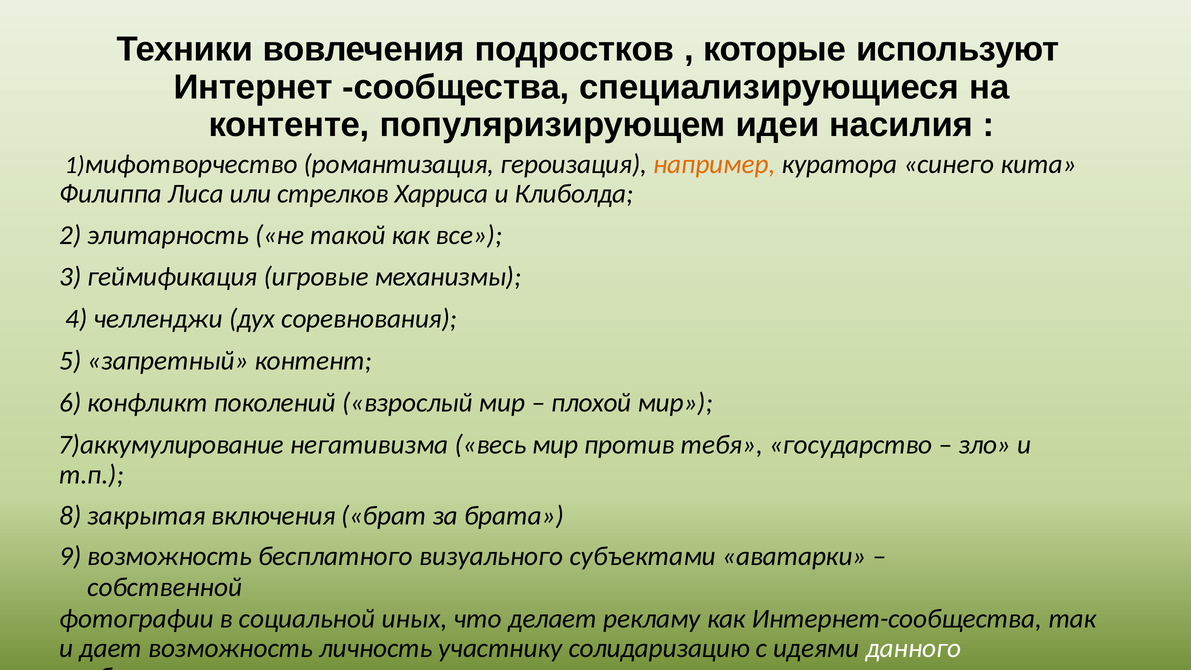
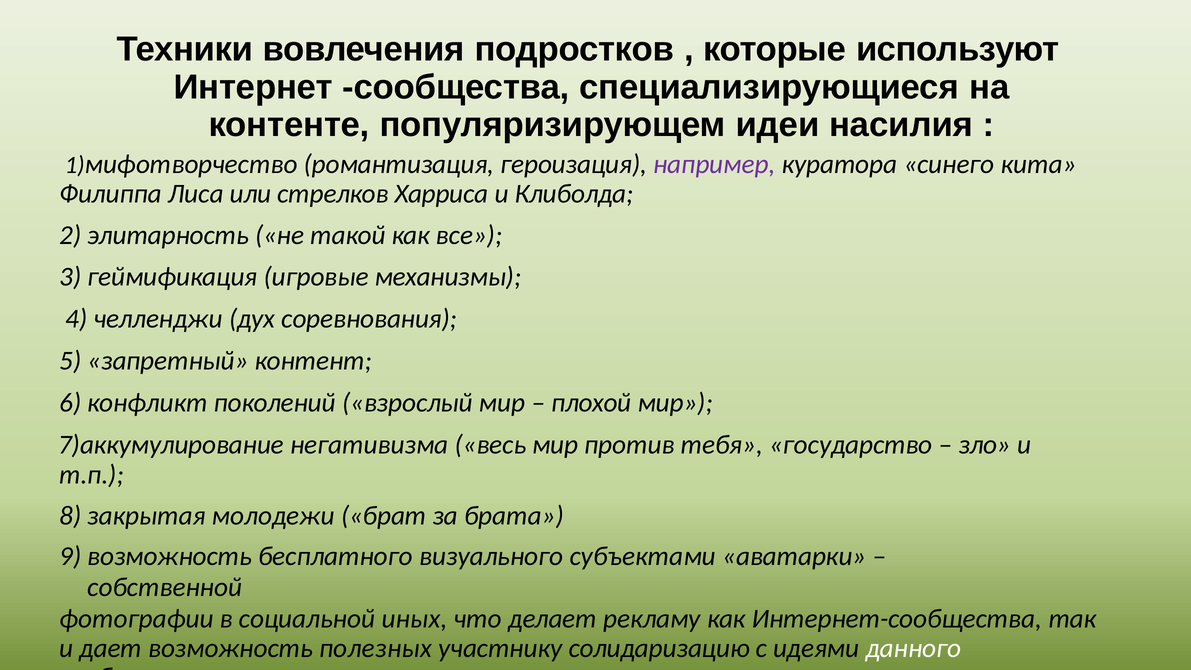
например colour: orange -> purple
включения: включения -> молодежи
личность: личность -> полезных
